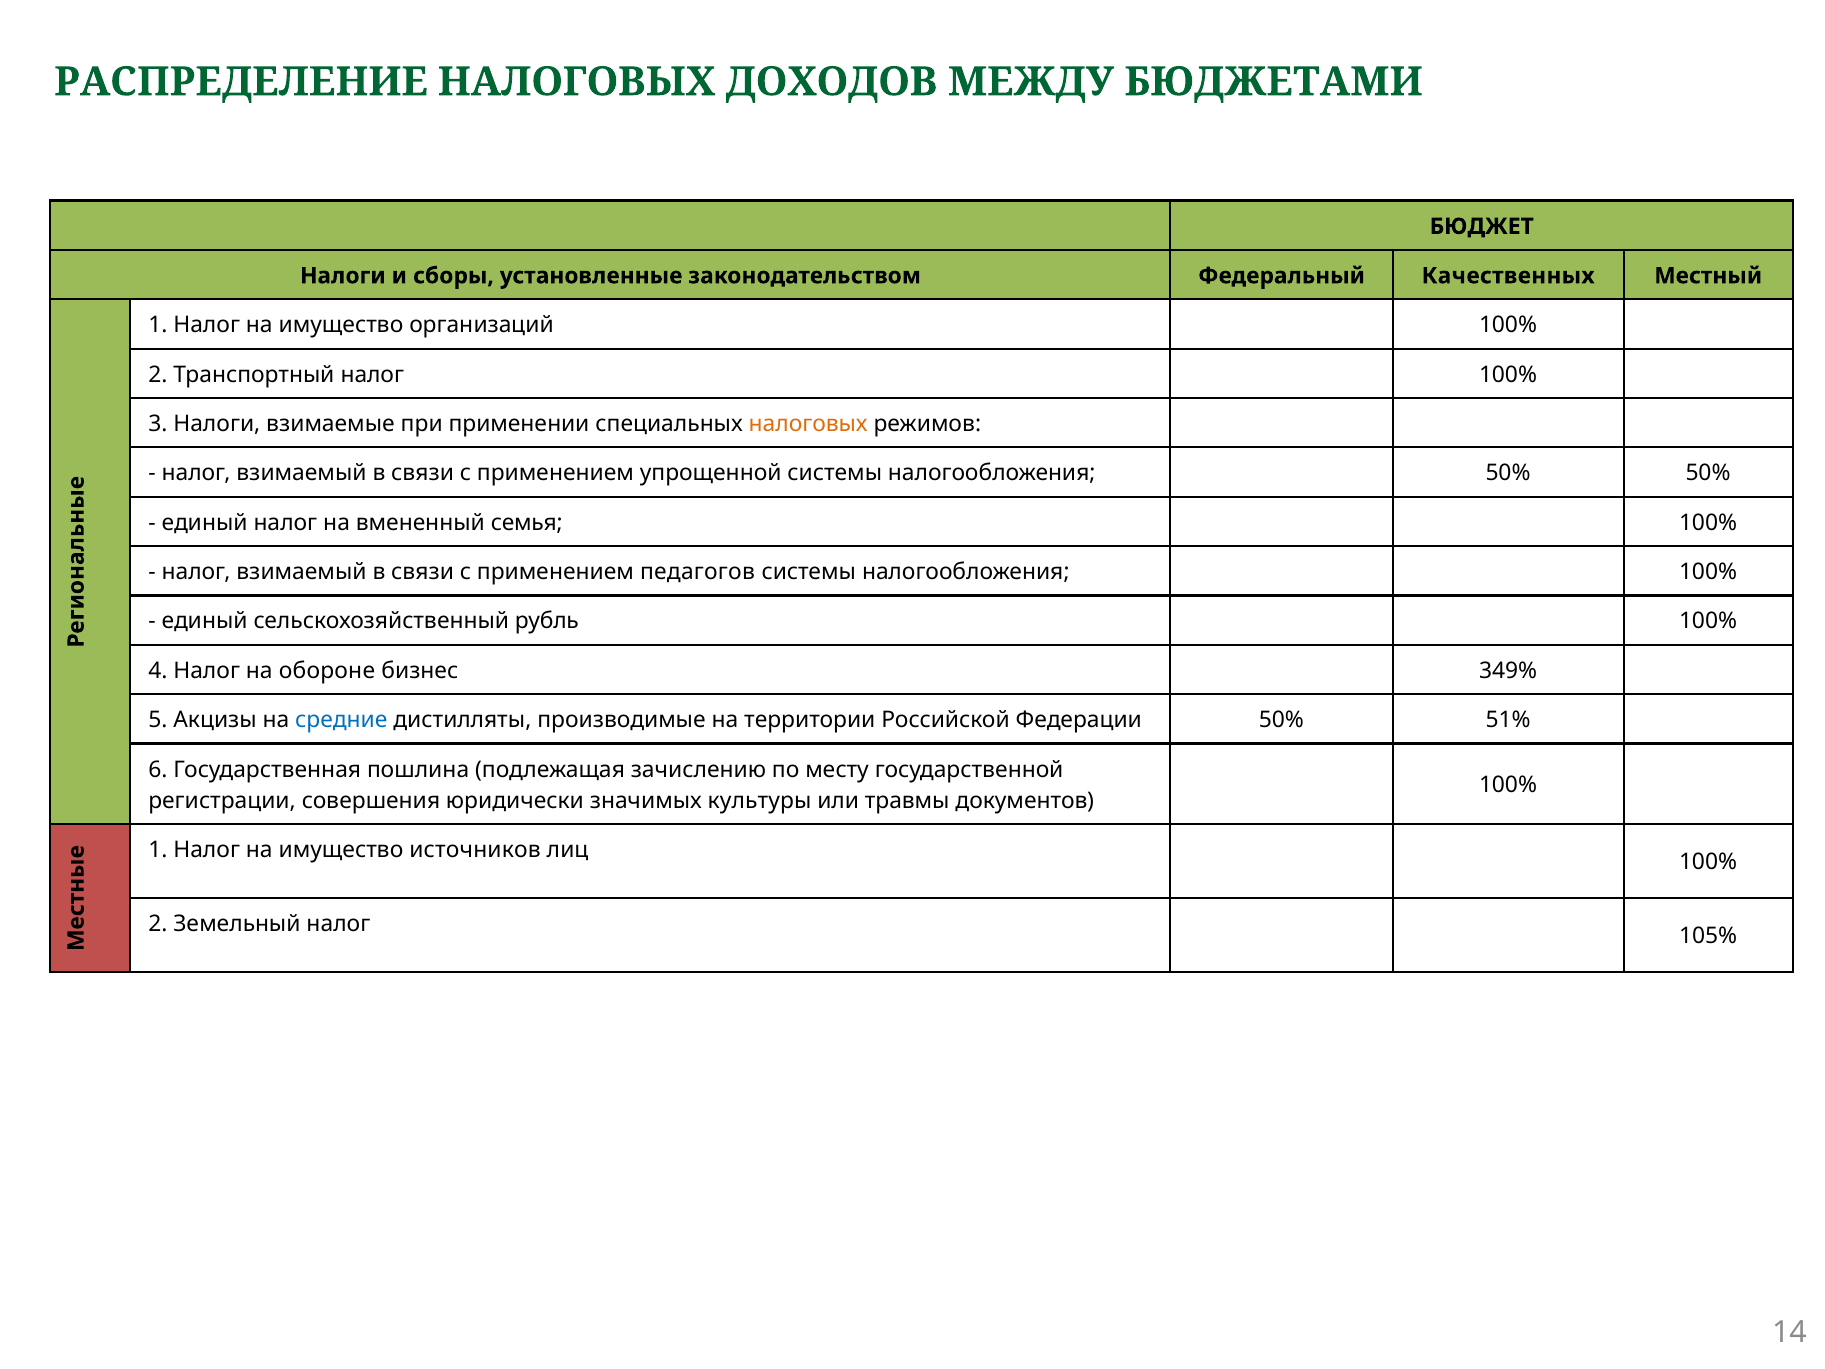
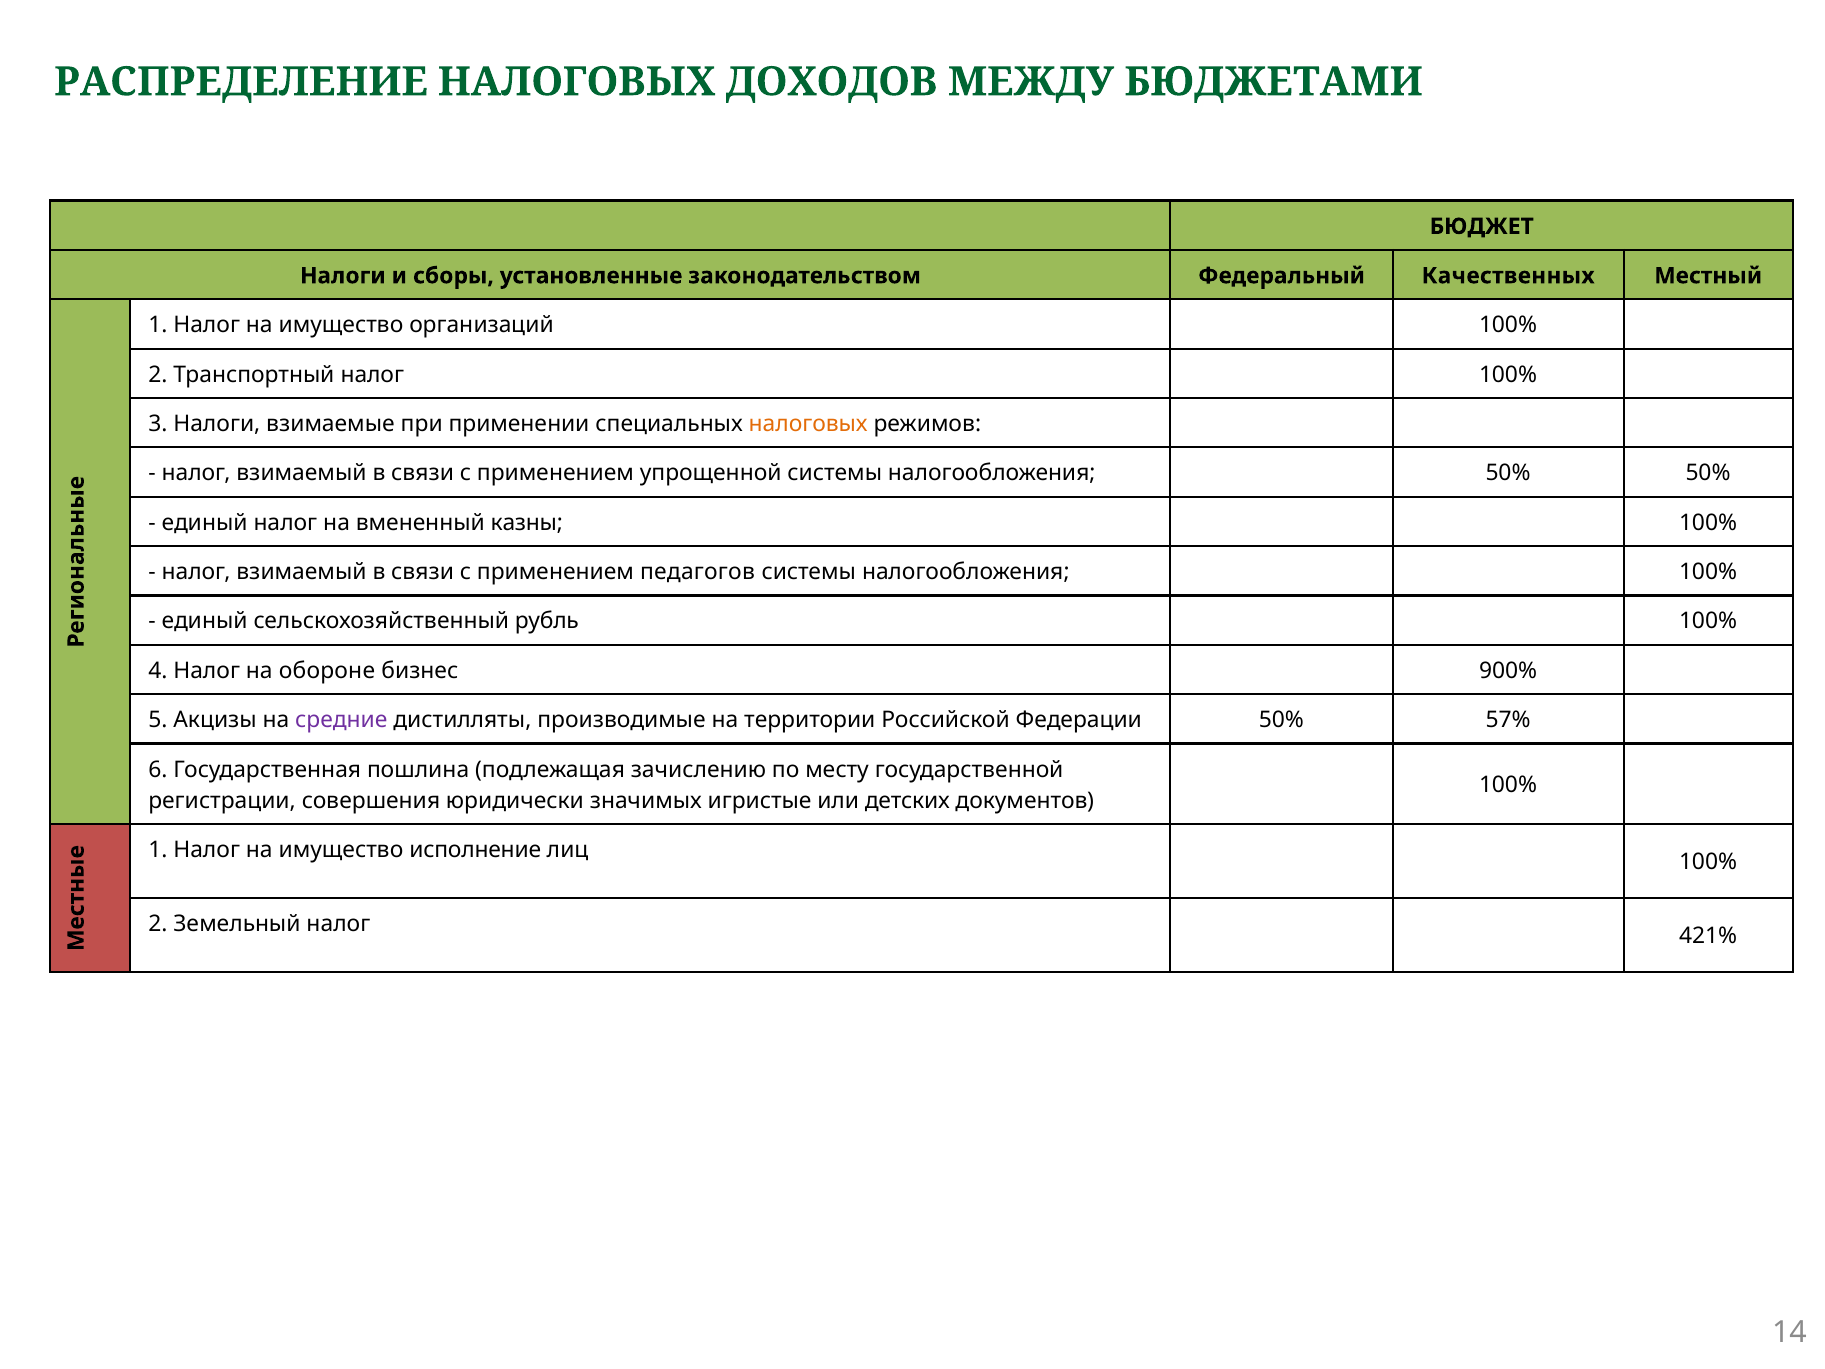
семья: семья -> казны
349%: 349% -> 900%
средние colour: blue -> purple
51%: 51% -> 57%
культуры: культуры -> игристые
травмы: травмы -> детских
источников: источников -> исполнение
105%: 105% -> 421%
